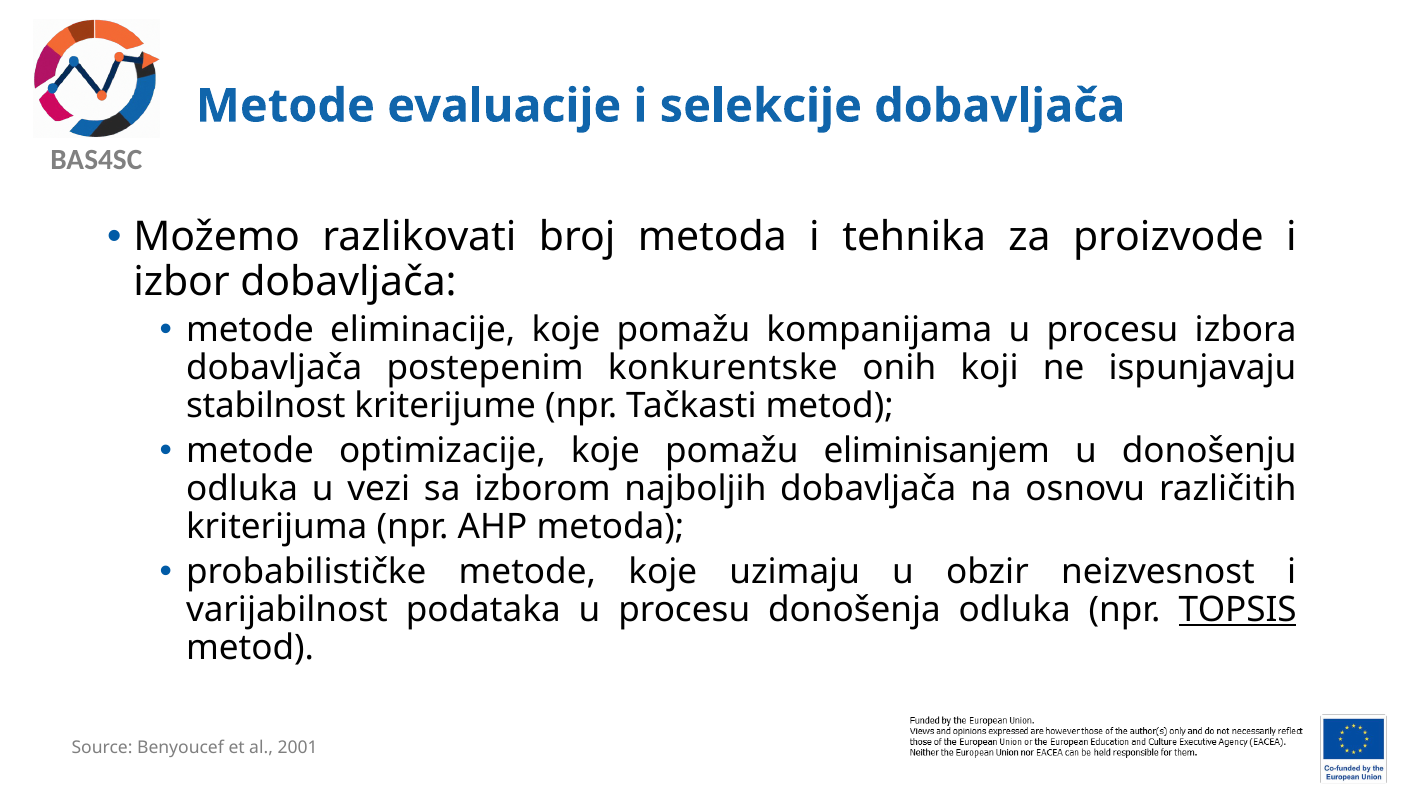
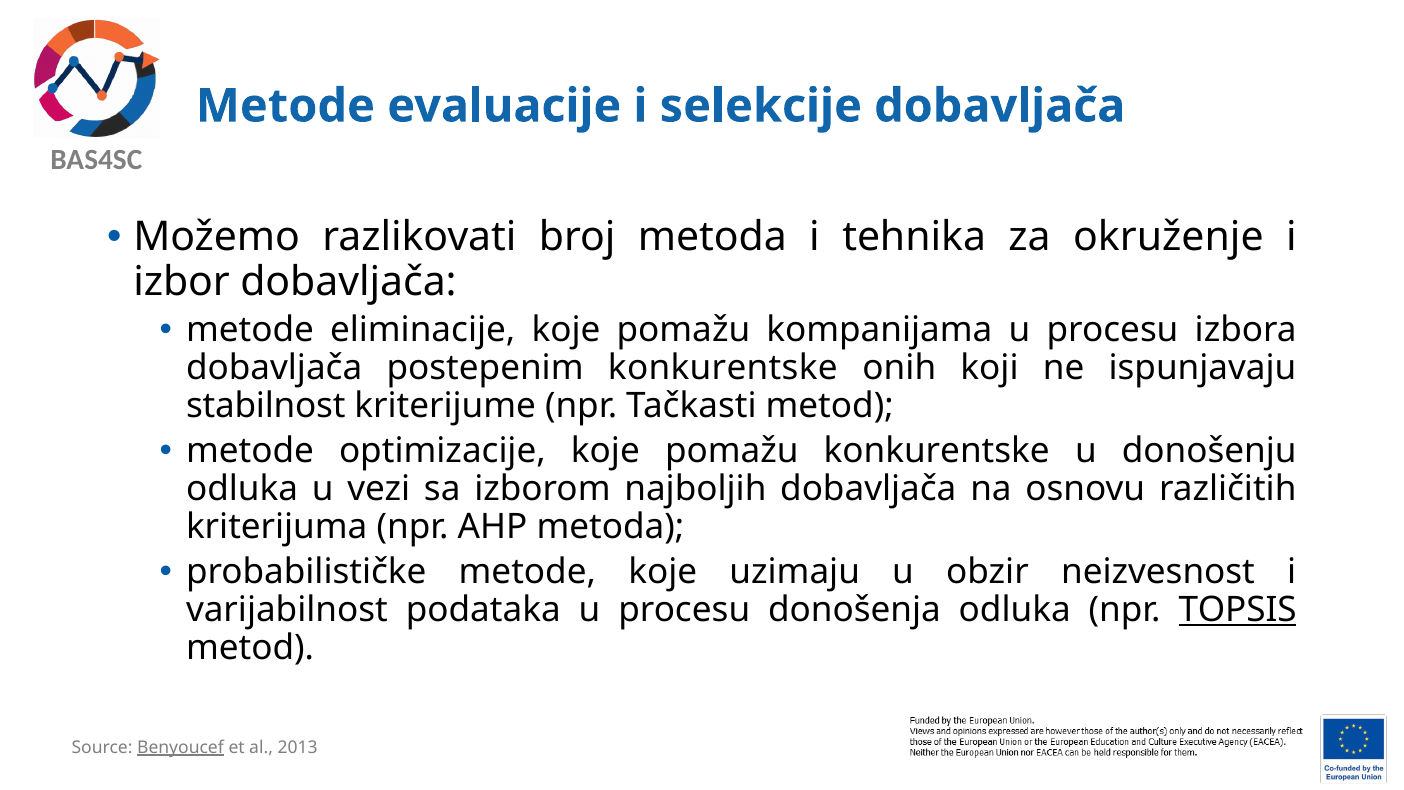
proizvode: proizvode -> okruženje
pomažu eliminisanjem: eliminisanjem -> konkurentske
Benyoucef underline: none -> present
2001: 2001 -> 2013
